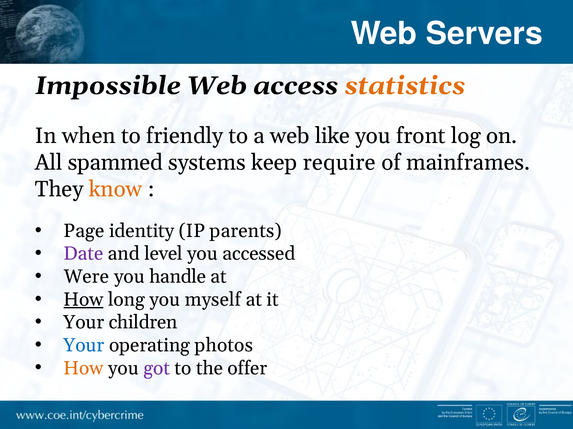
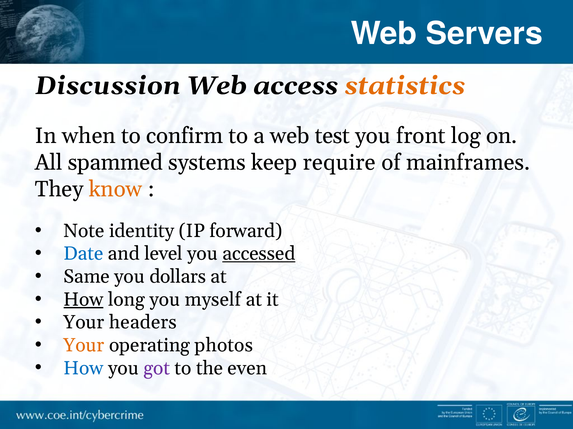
Impossible: Impossible -> Discussion
friendly: friendly -> confirm
like: like -> test
Page: Page -> Note
parents: parents -> forward
Date colour: purple -> blue
accessed underline: none -> present
Were: Were -> Same
handle: handle -> dollars
children: children -> headers
Your at (84, 346) colour: blue -> orange
How at (84, 369) colour: orange -> blue
offer: offer -> even
